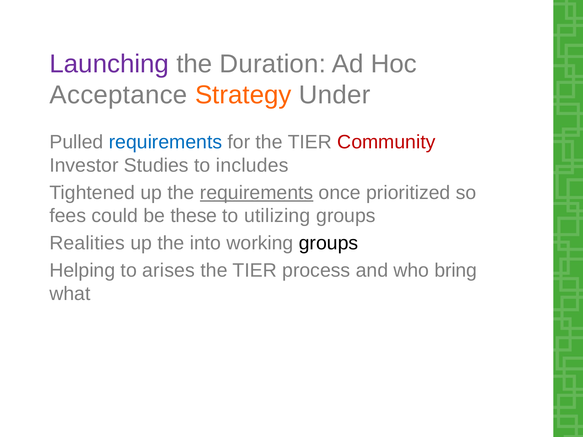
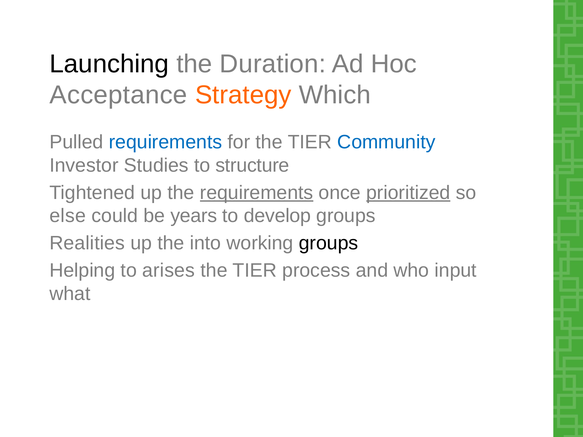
Launching colour: purple -> black
Under: Under -> Which
Community colour: red -> blue
includes: includes -> structure
prioritized underline: none -> present
fees: fees -> else
these: these -> years
utilizing: utilizing -> develop
bring: bring -> input
